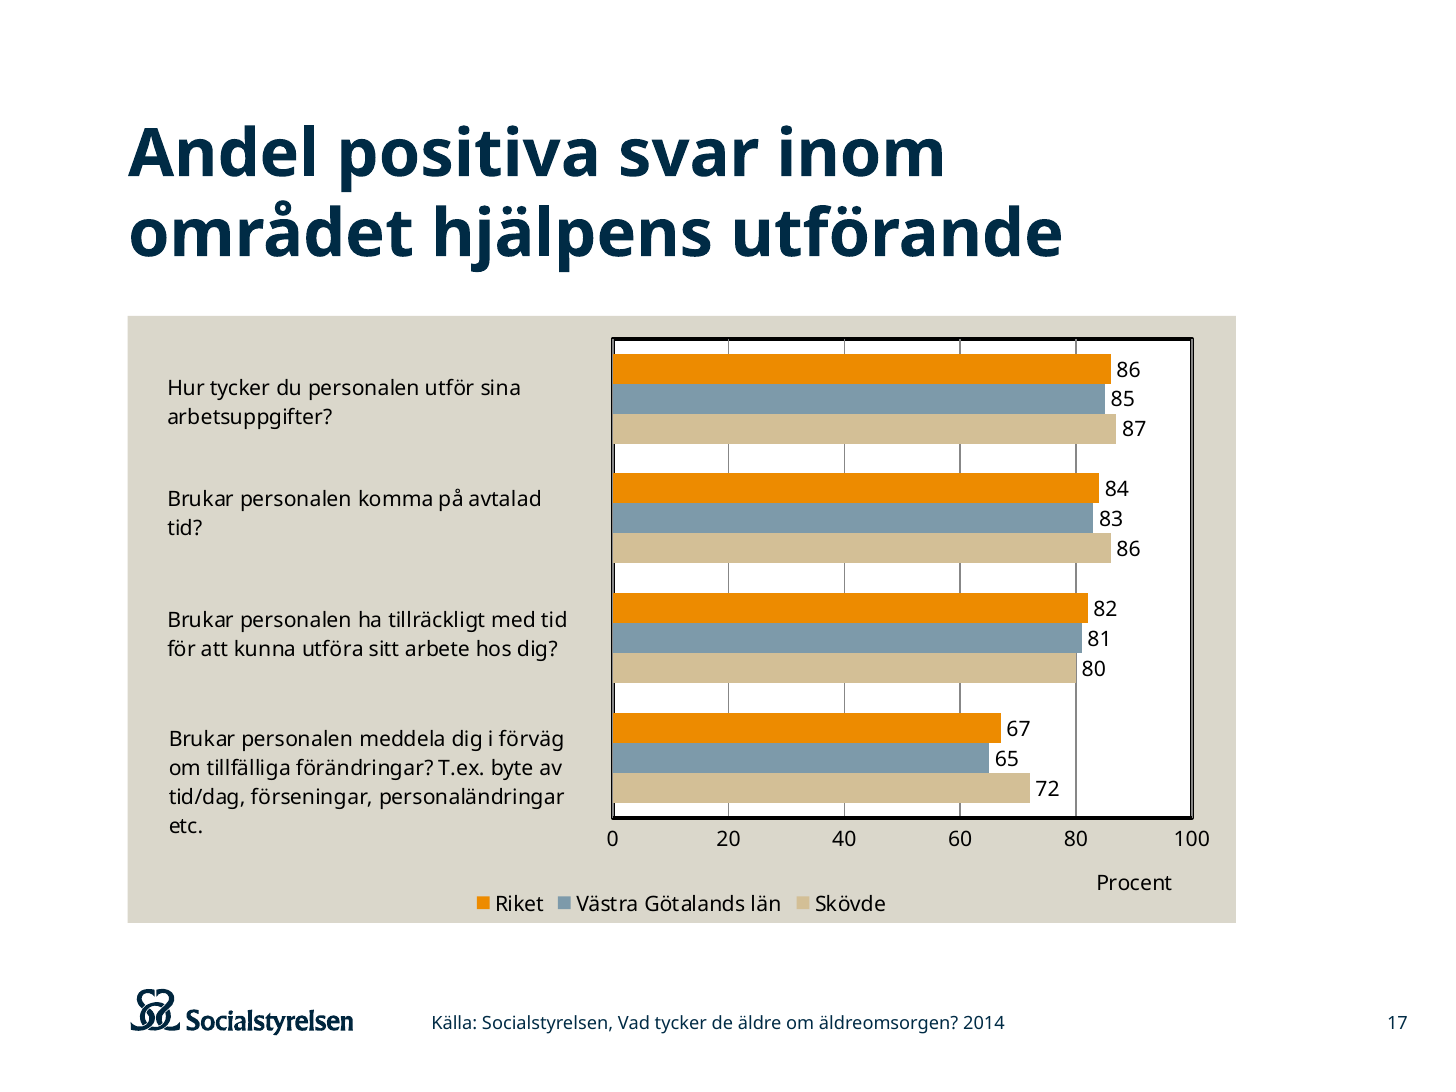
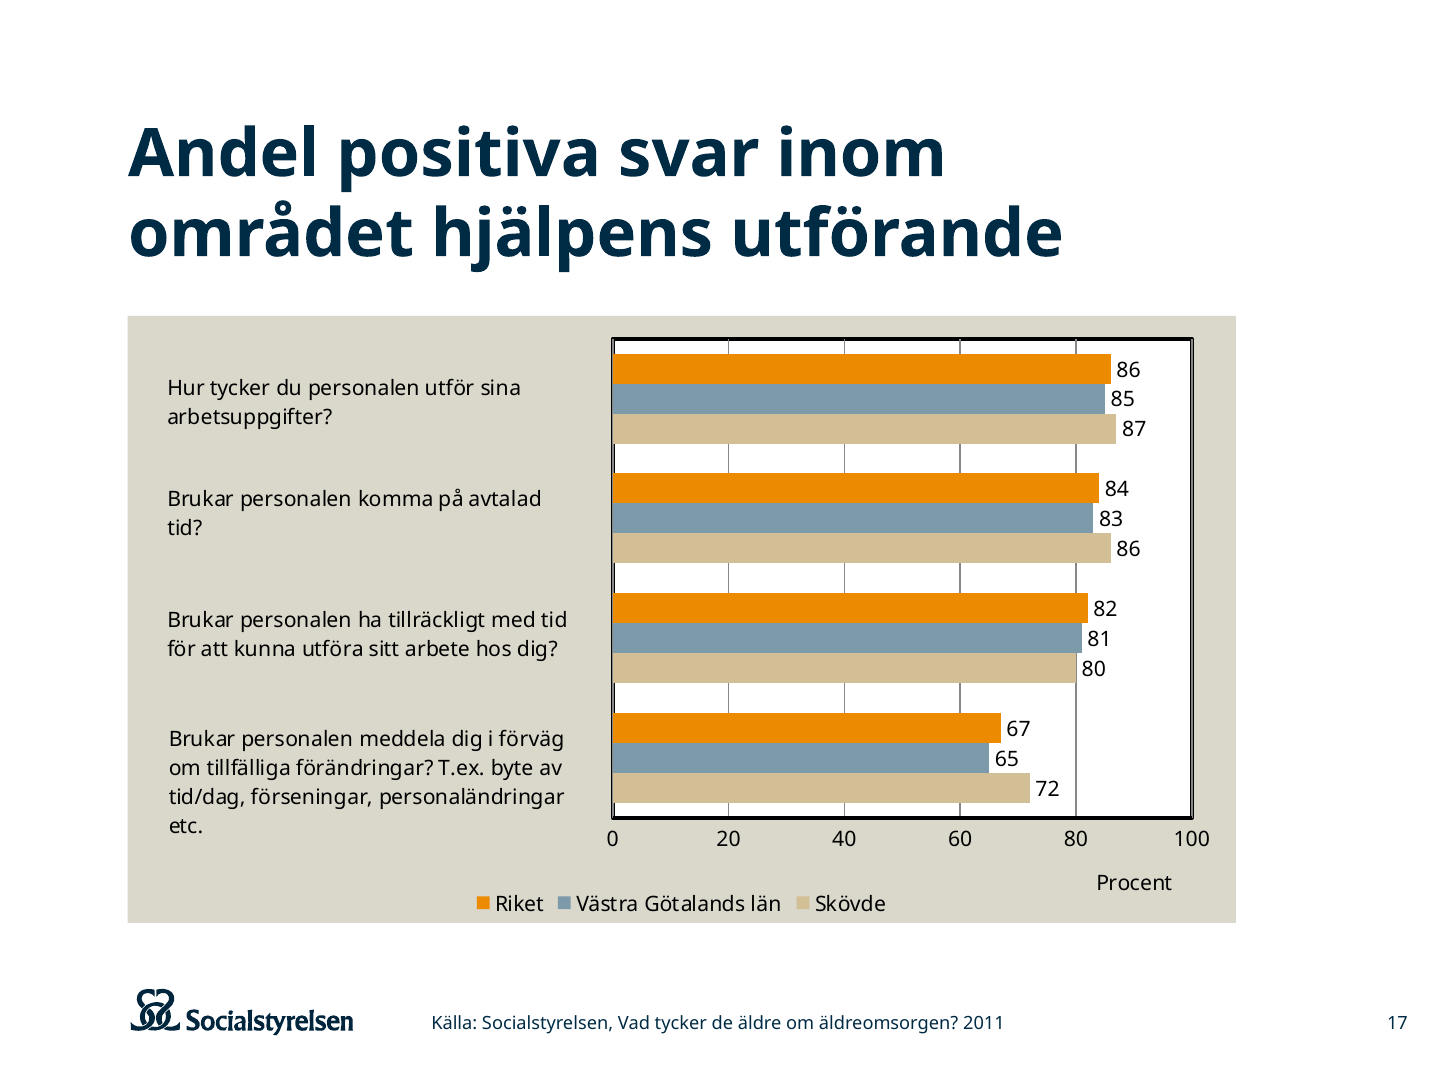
2014: 2014 -> 2011
